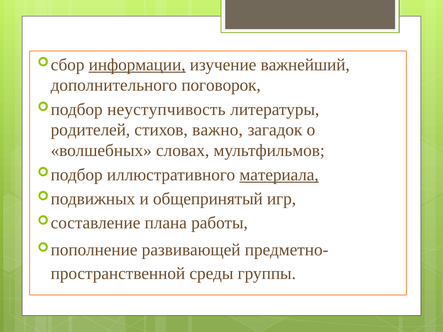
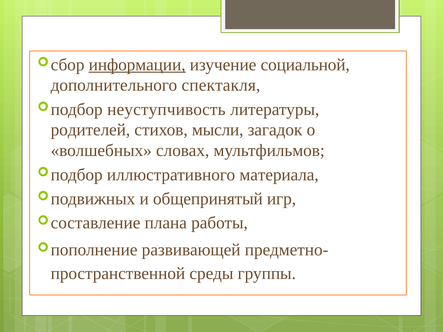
важнейший: важнейший -> социальной
поговорок: поговорок -> спектакля
важно: важно -> мысли
материала underline: present -> none
